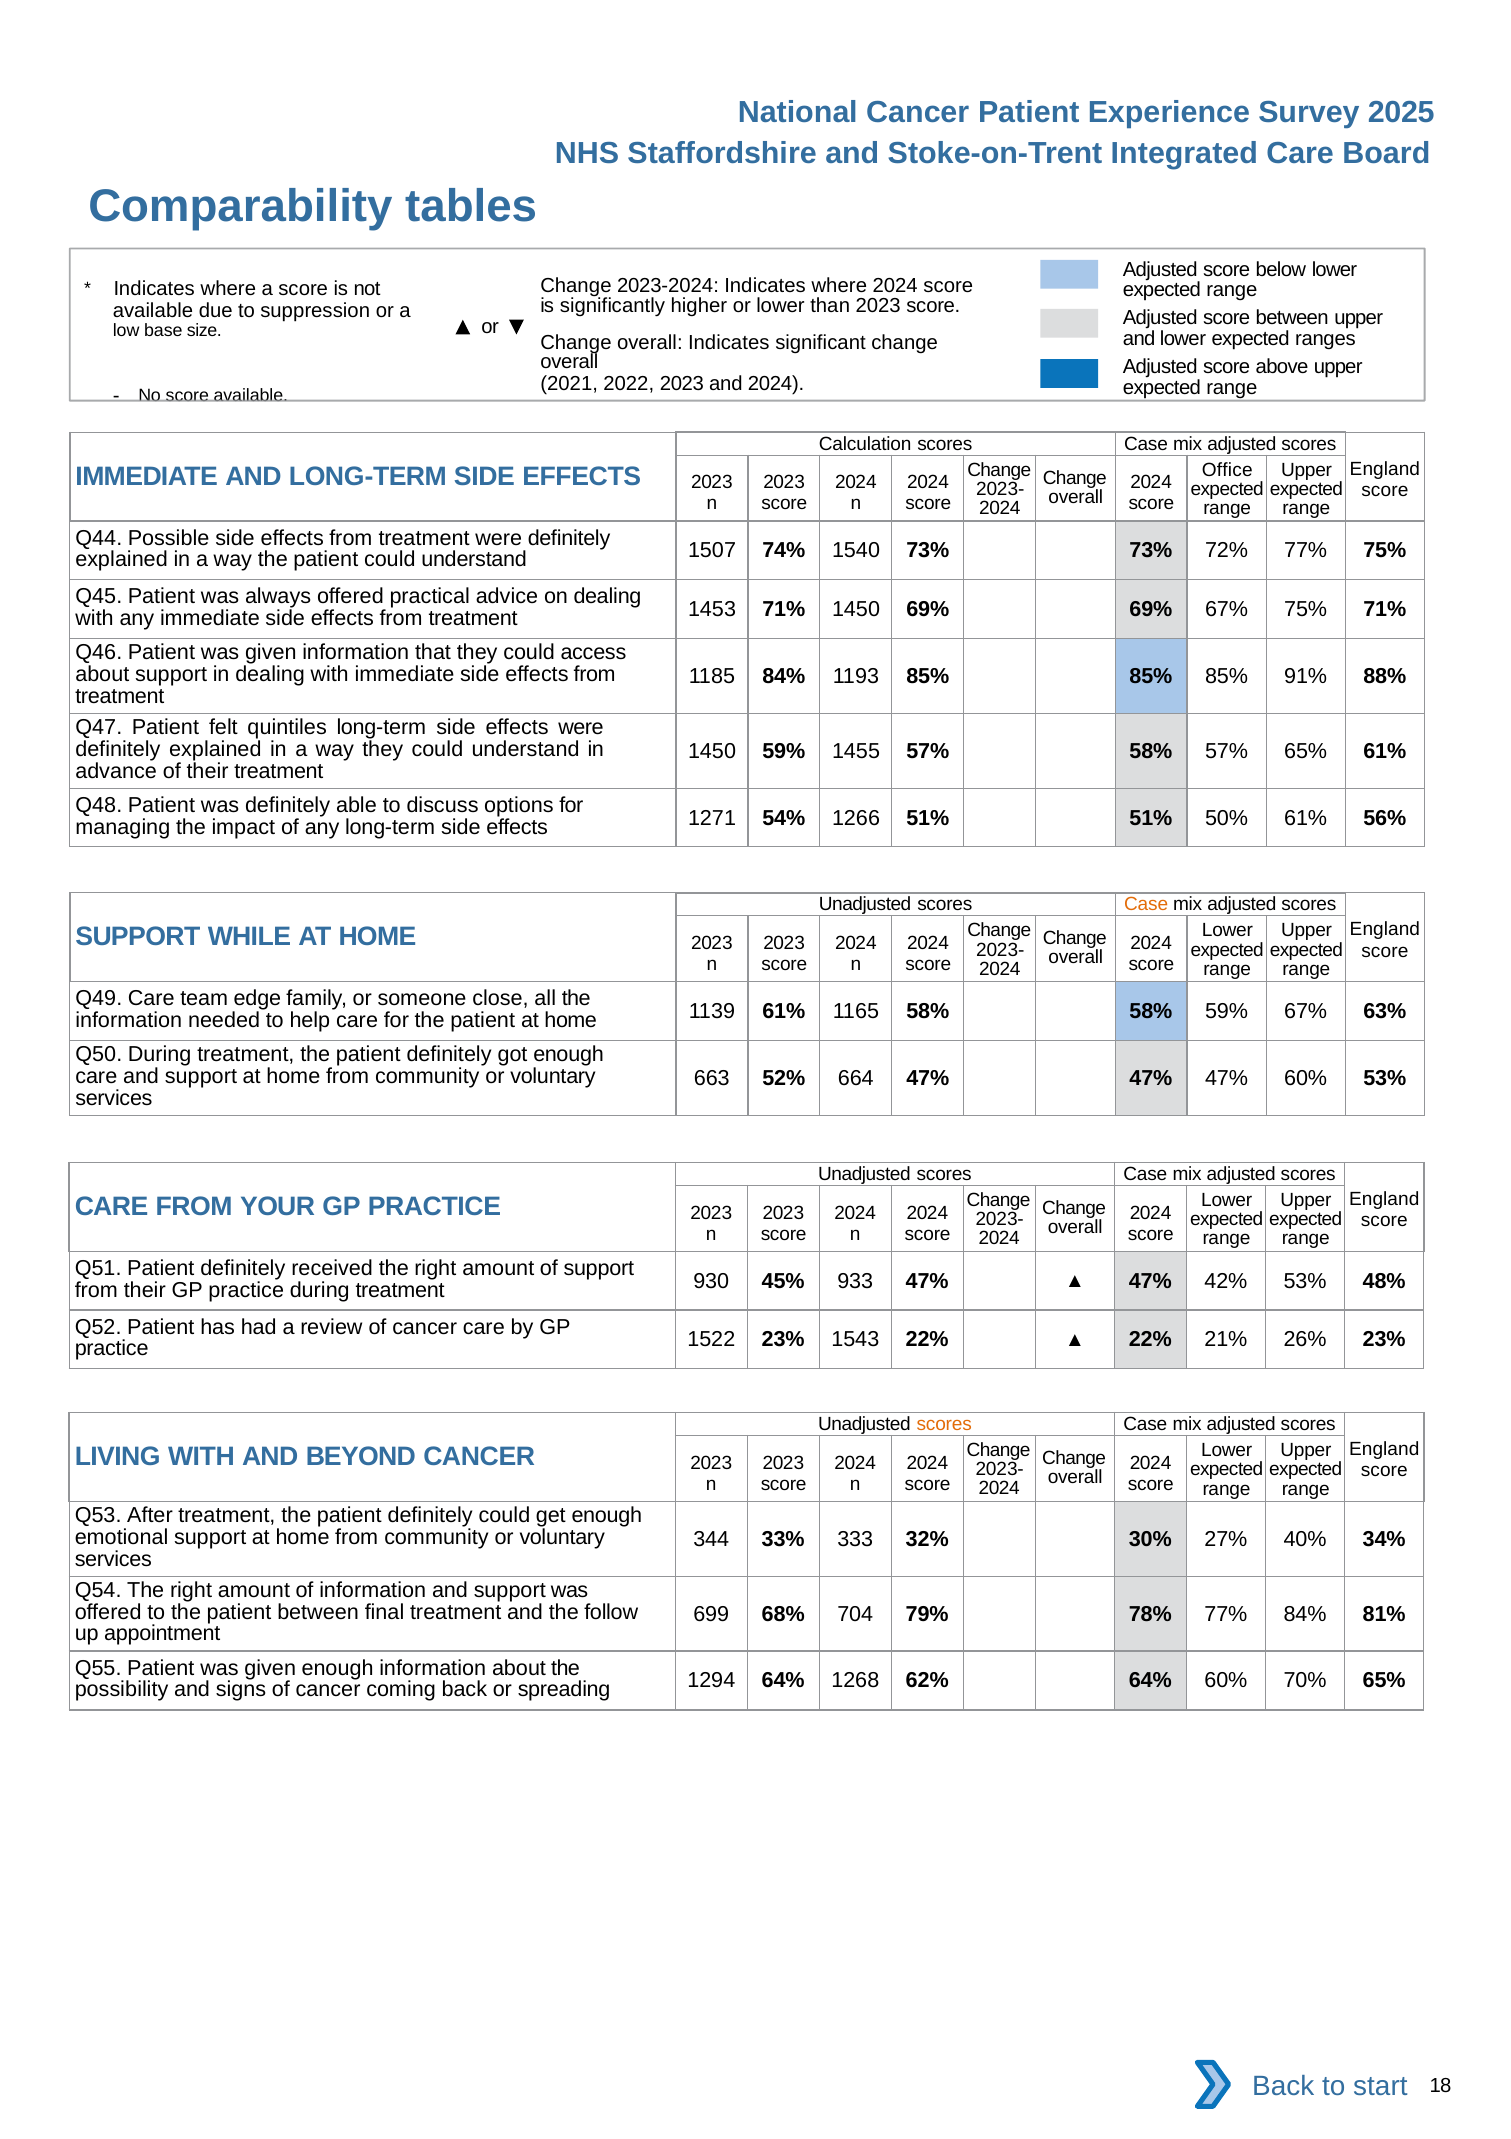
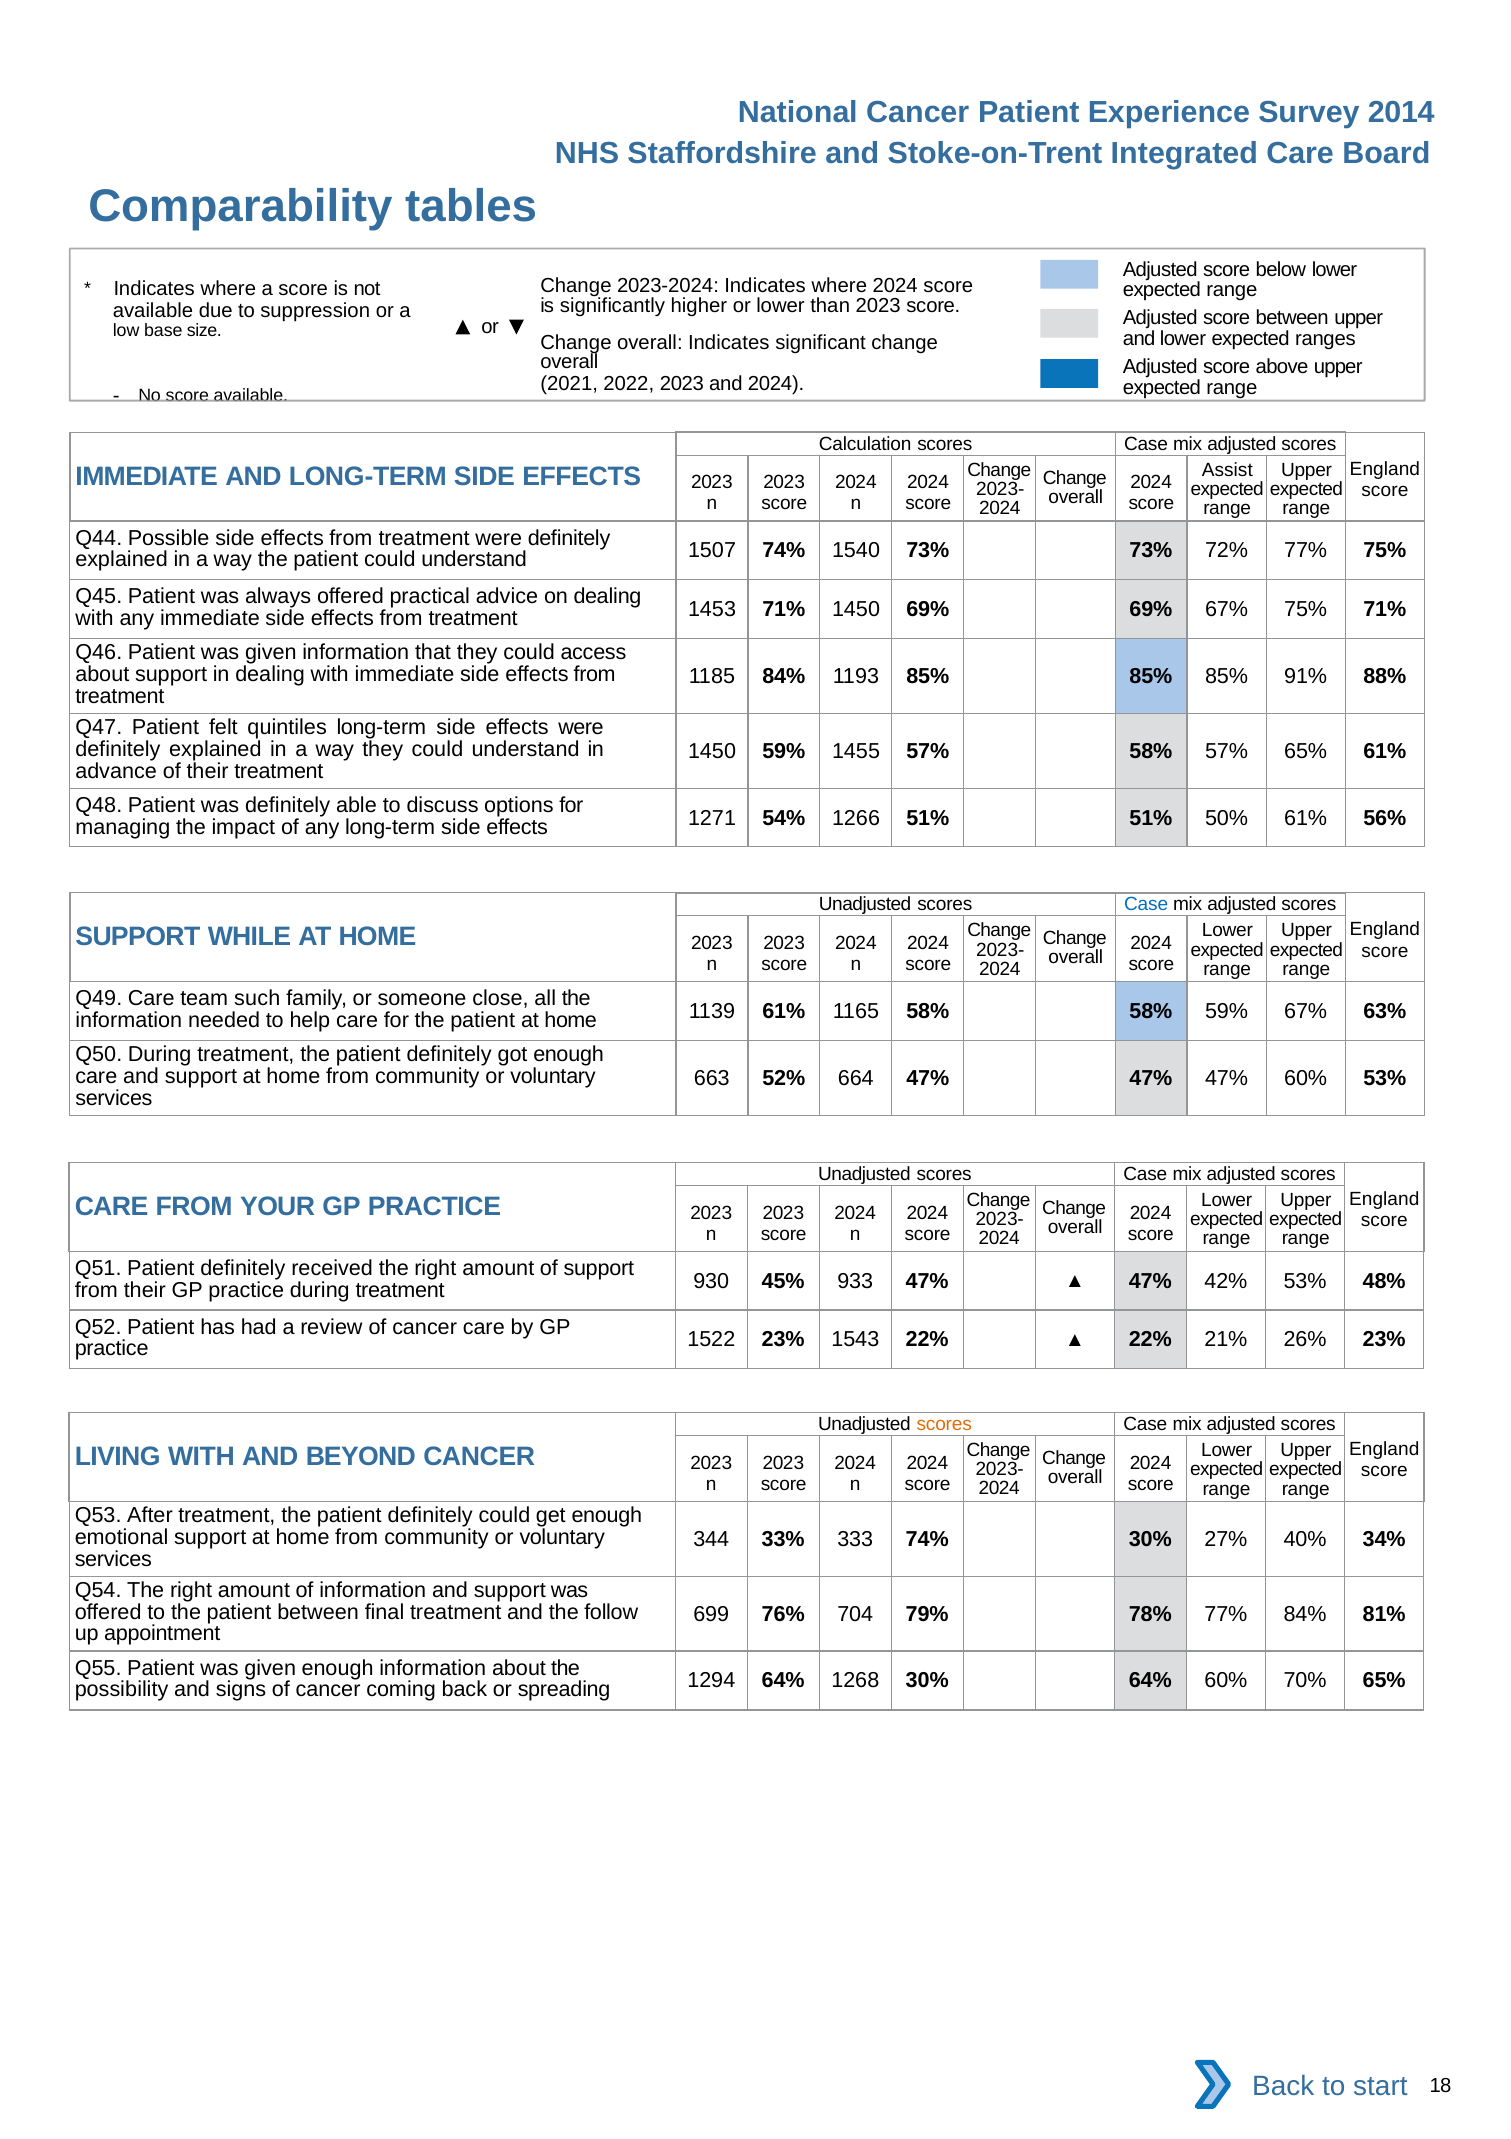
2025: 2025 -> 2014
Office: Office -> Assist
Case at (1146, 904) colour: orange -> blue
edge: edge -> such
333 32%: 32% -> 74%
68%: 68% -> 76%
1268 62%: 62% -> 30%
